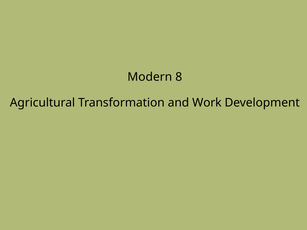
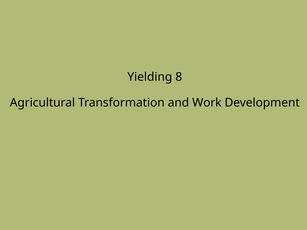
Modern: Modern -> Yielding
